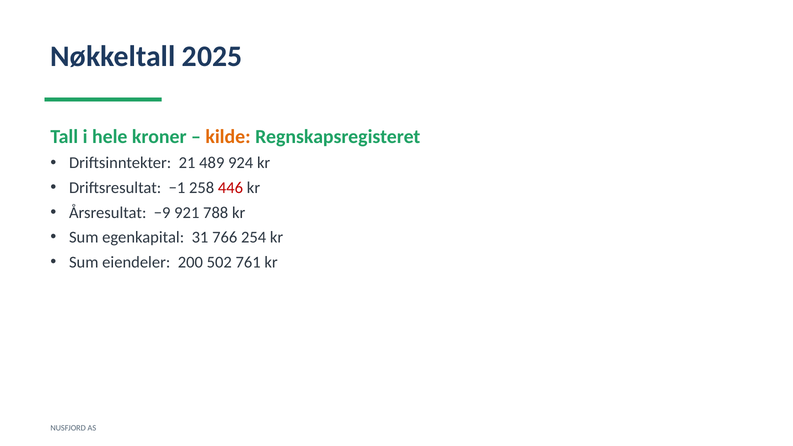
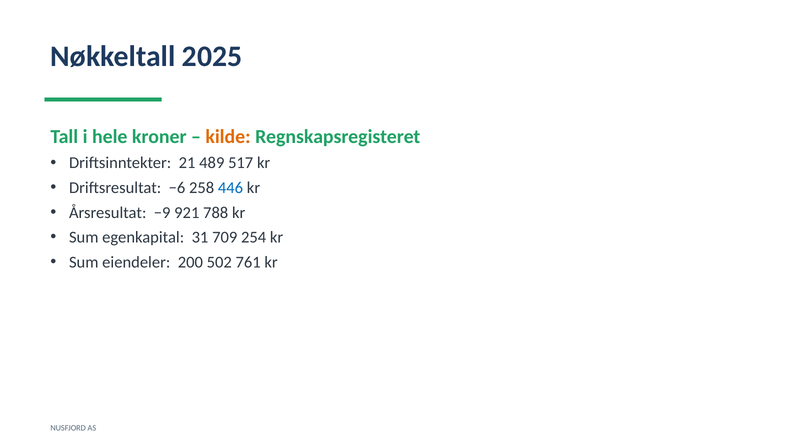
924: 924 -> 517
−1: −1 -> −6
446 colour: red -> blue
766: 766 -> 709
